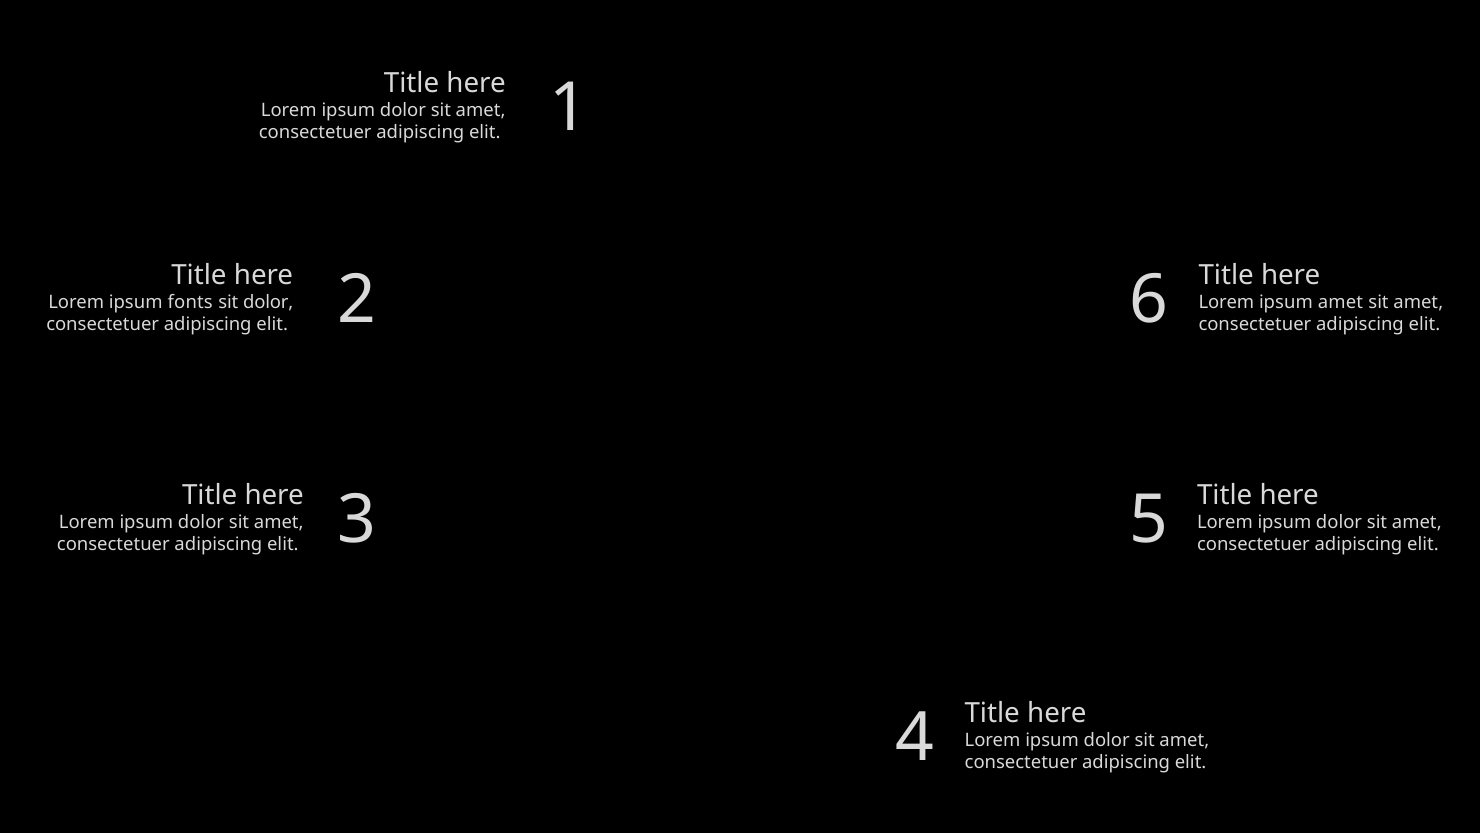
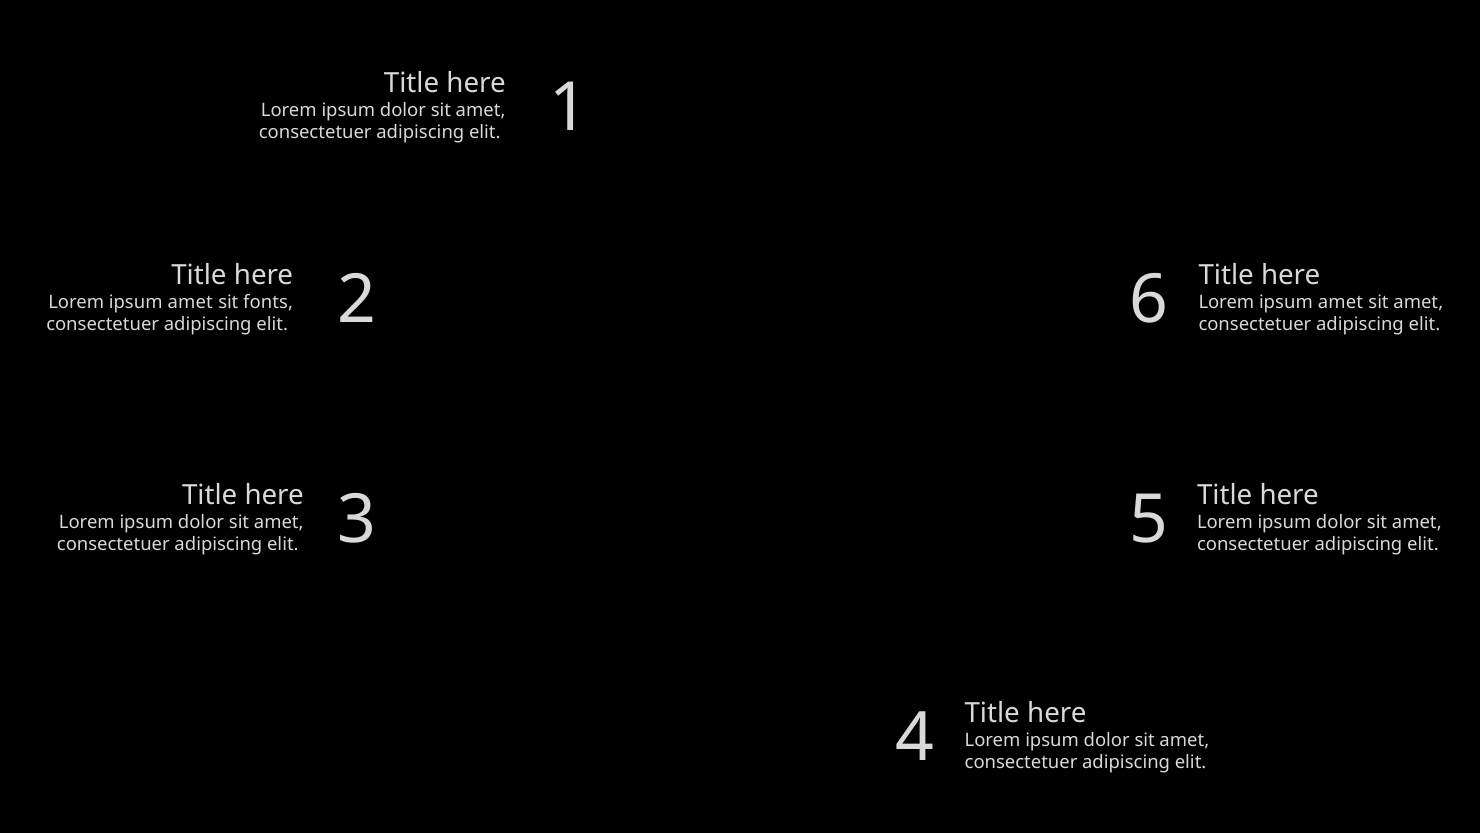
fonts at (190, 302): fonts -> amet
sit dolor: dolor -> fonts
